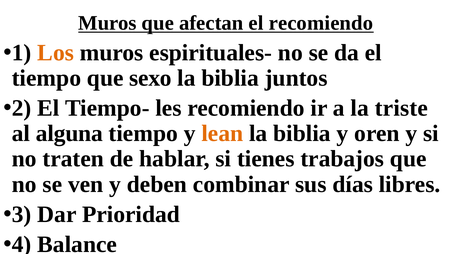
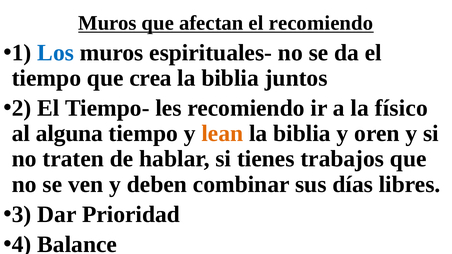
Los colour: orange -> blue
sexo: sexo -> crea
triste: triste -> físico
